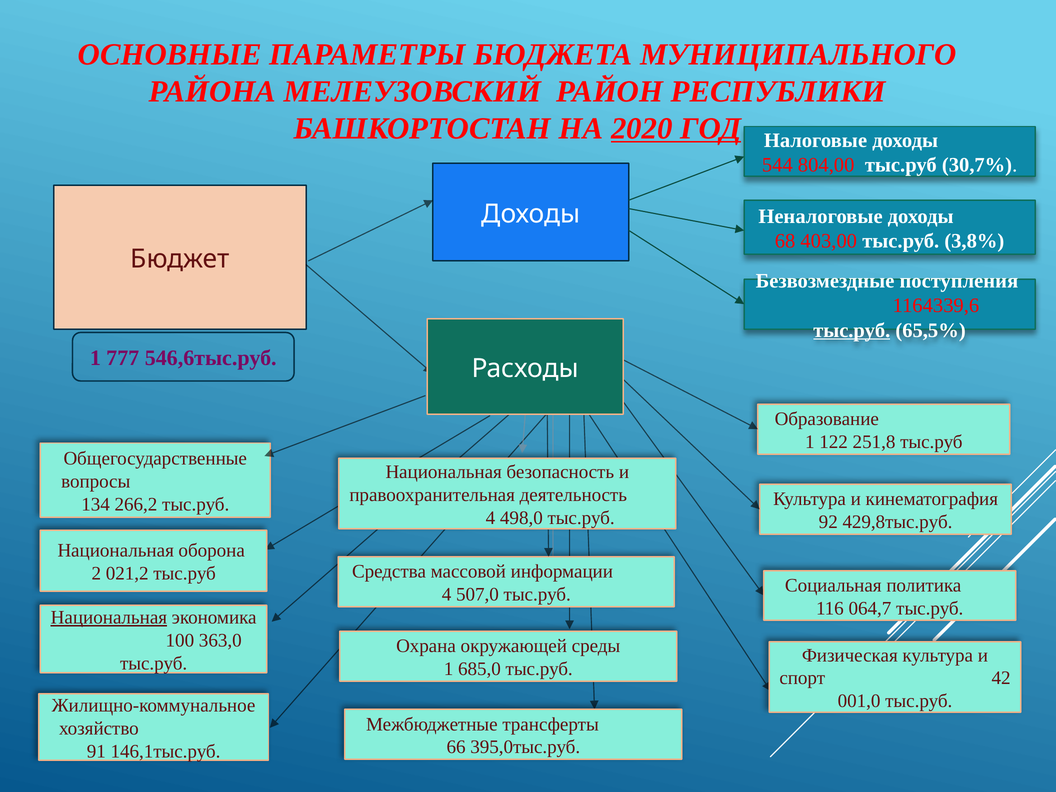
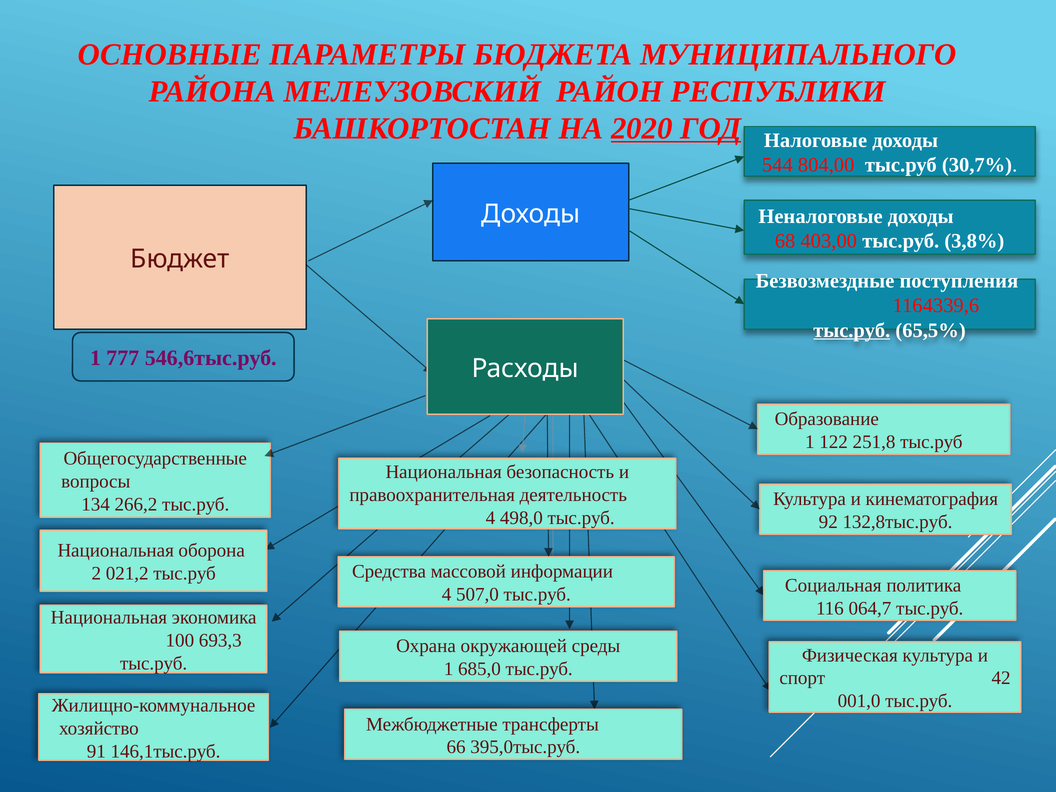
429,8тыс.руб: 429,8тыс.руб -> 132,8тыс.руб
Национальная at (109, 618) underline: present -> none
363,0: 363,0 -> 693,3
